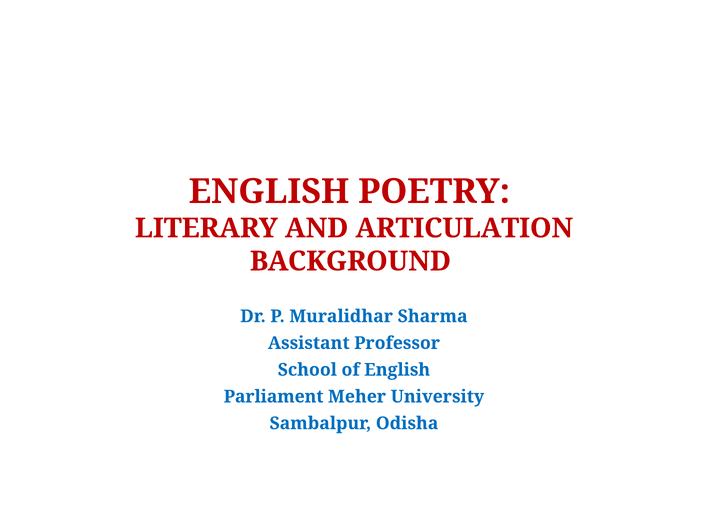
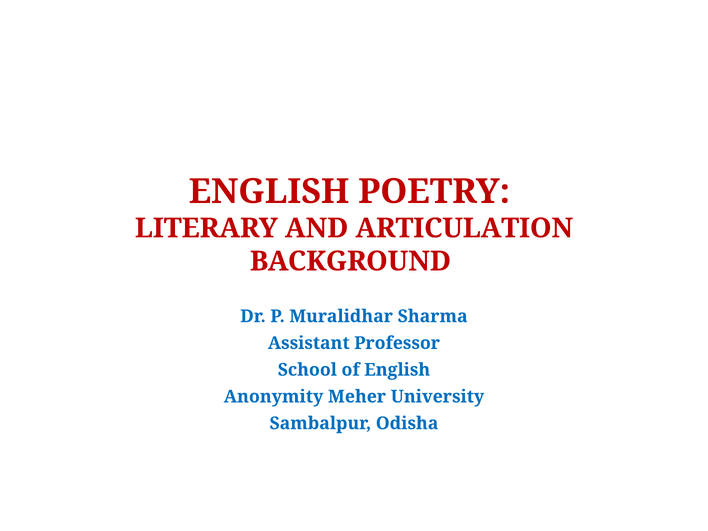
Parliament: Parliament -> Anonymity
